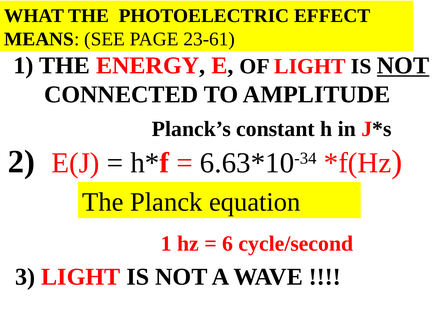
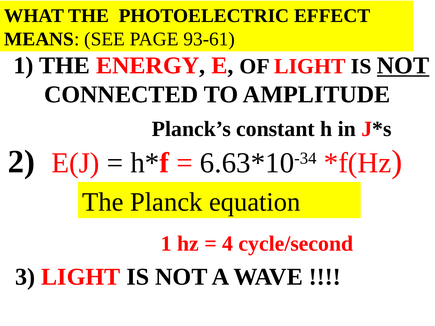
23-61: 23-61 -> 93-61
6: 6 -> 4
